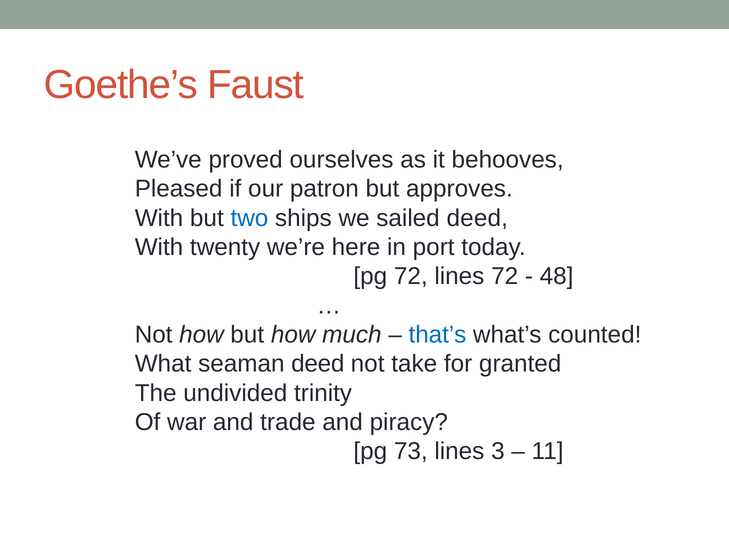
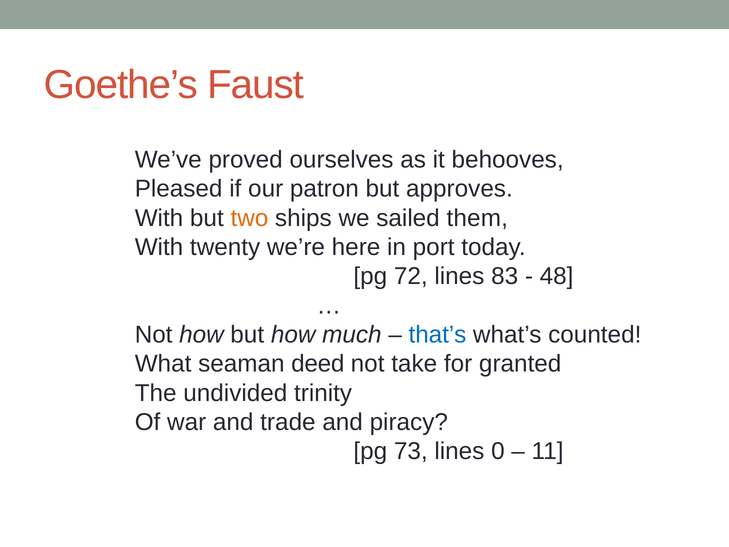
two colour: blue -> orange
sailed deed: deed -> them
lines 72: 72 -> 83
3: 3 -> 0
